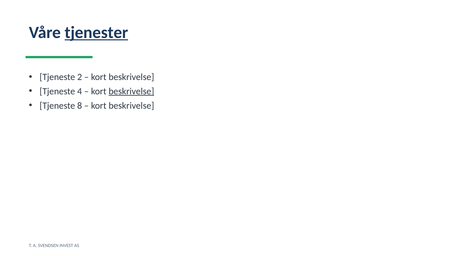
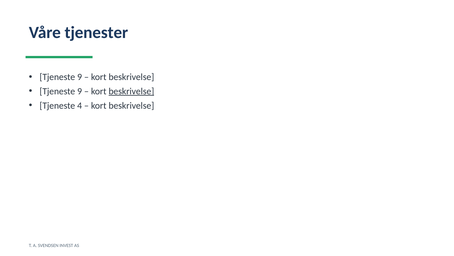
tjenester underline: present -> none
2 at (80, 77): 2 -> 9
4 at (80, 91): 4 -> 9
8: 8 -> 4
